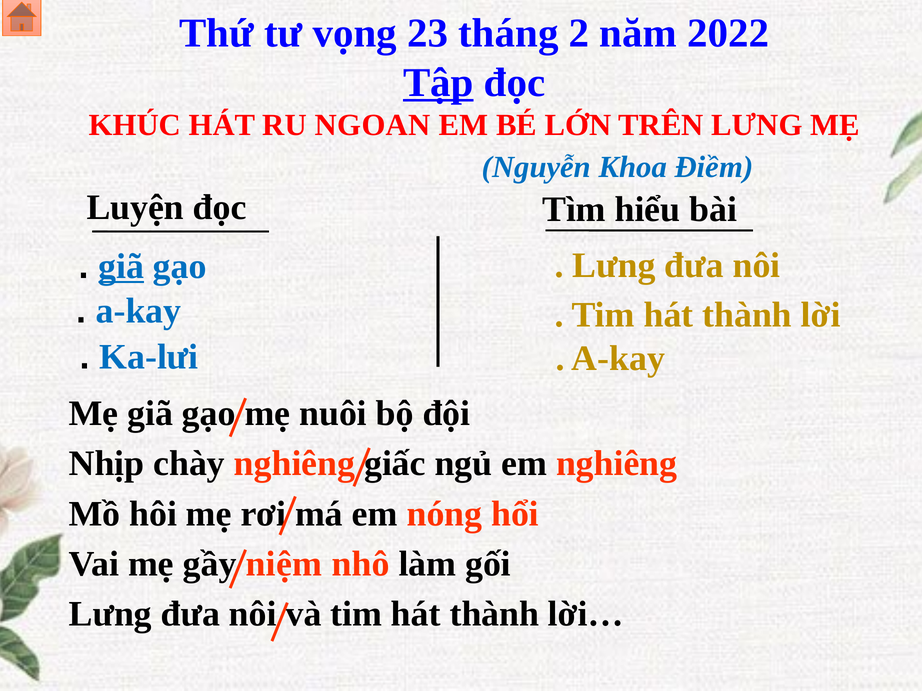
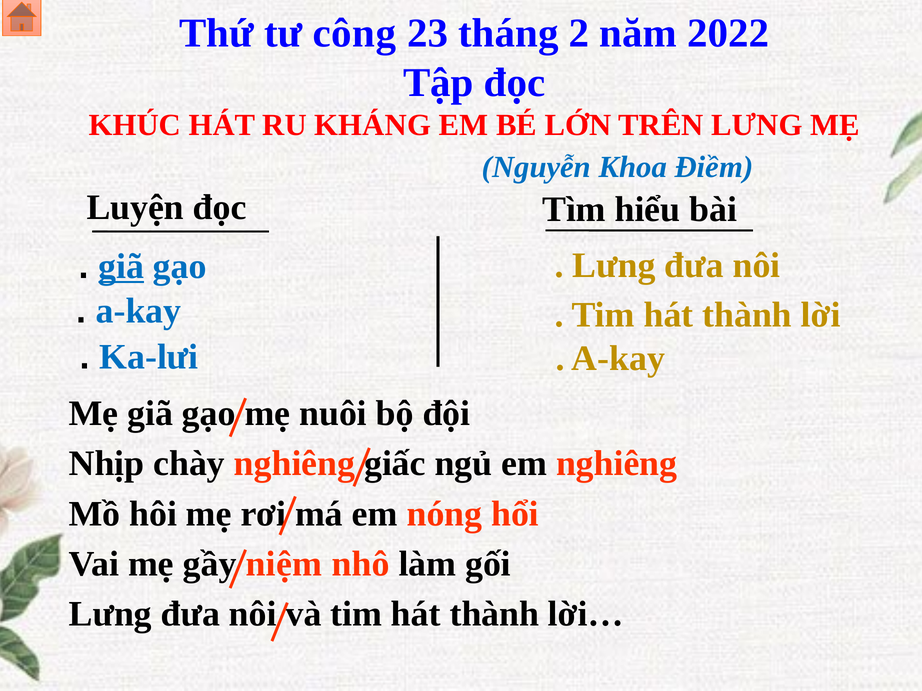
vọng: vọng -> công
Tập underline: present -> none
NGOAN: NGOAN -> KHÁNG
